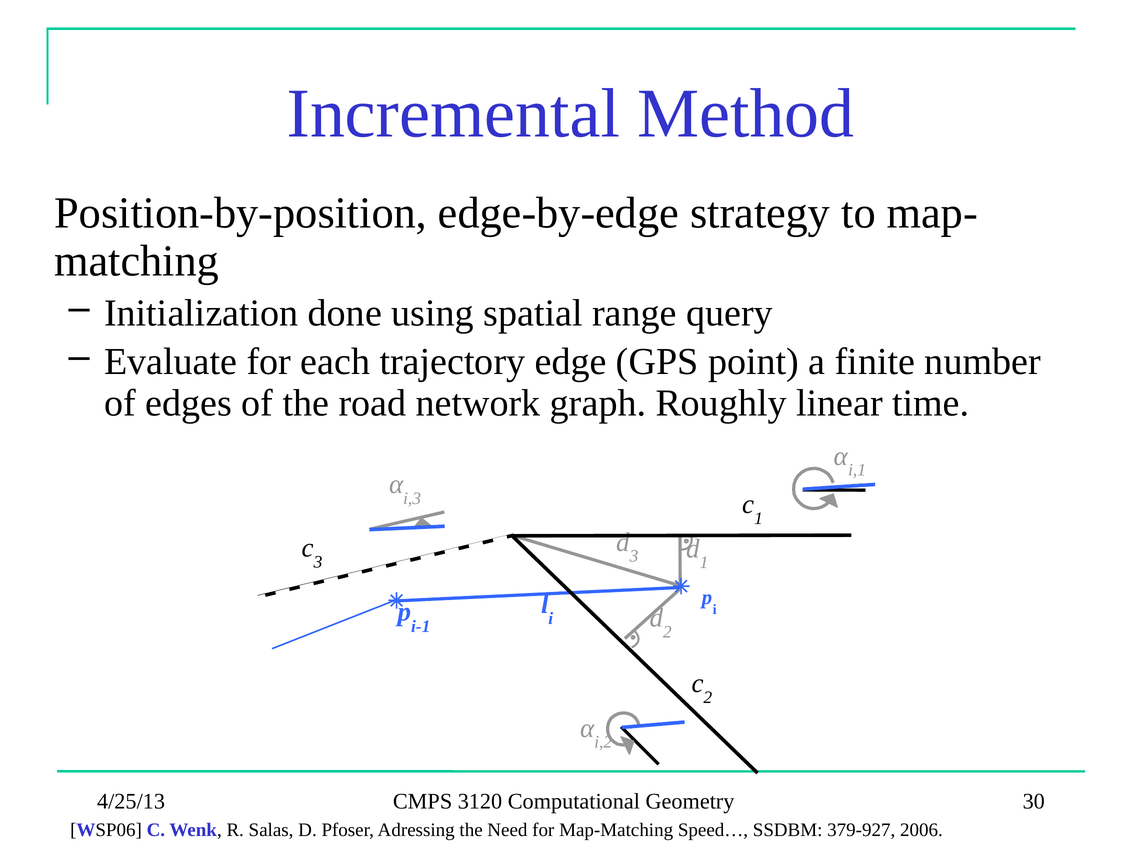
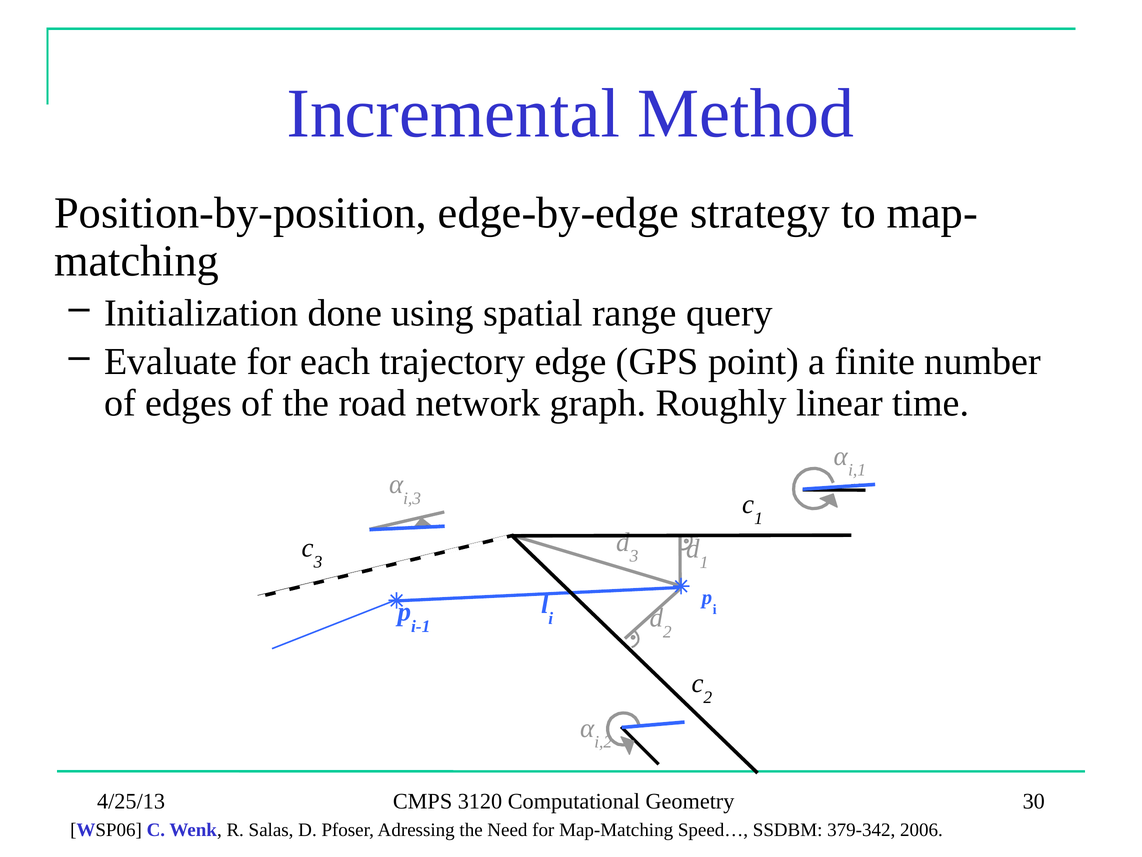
379-927: 379-927 -> 379-342
